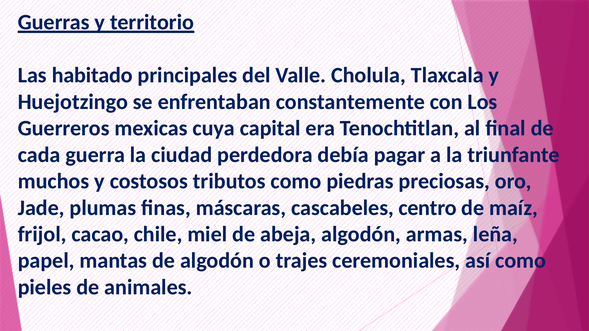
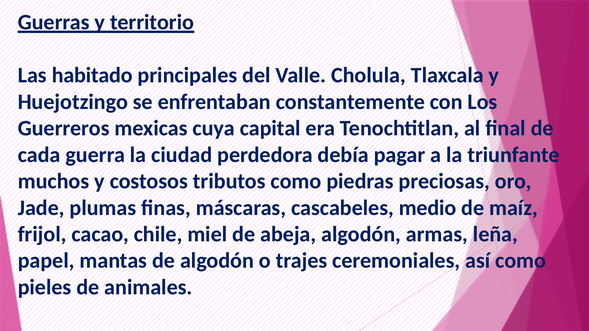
centro: centro -> medio
